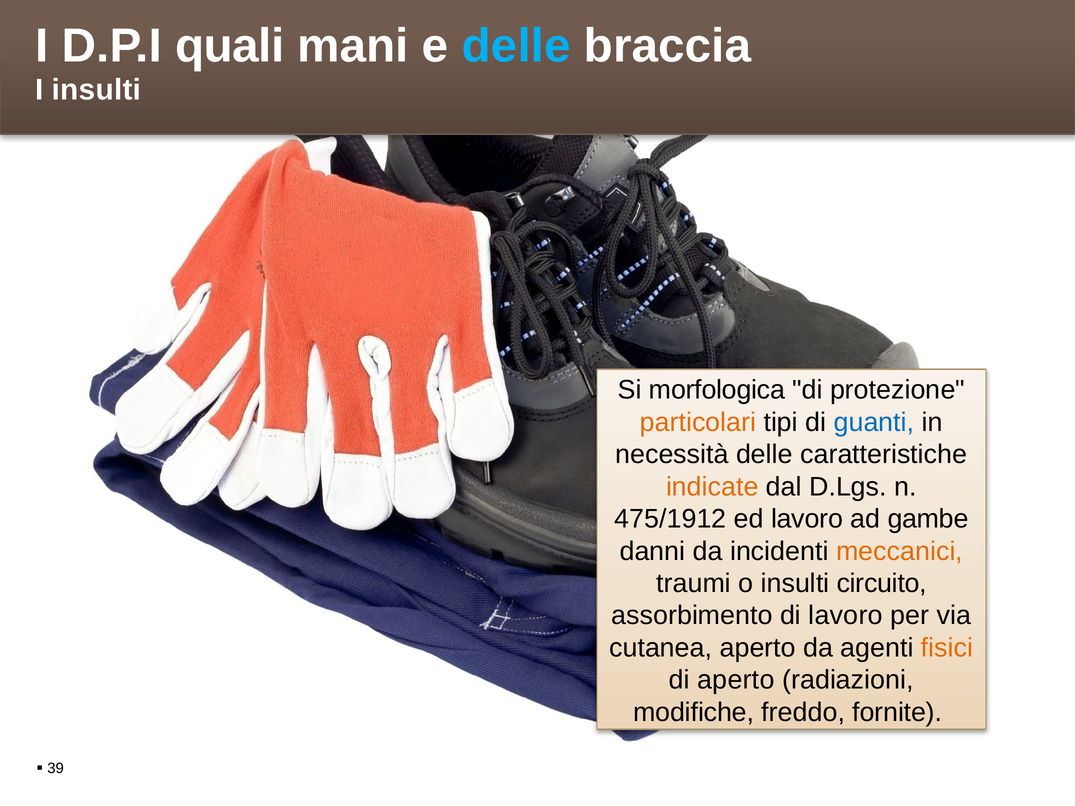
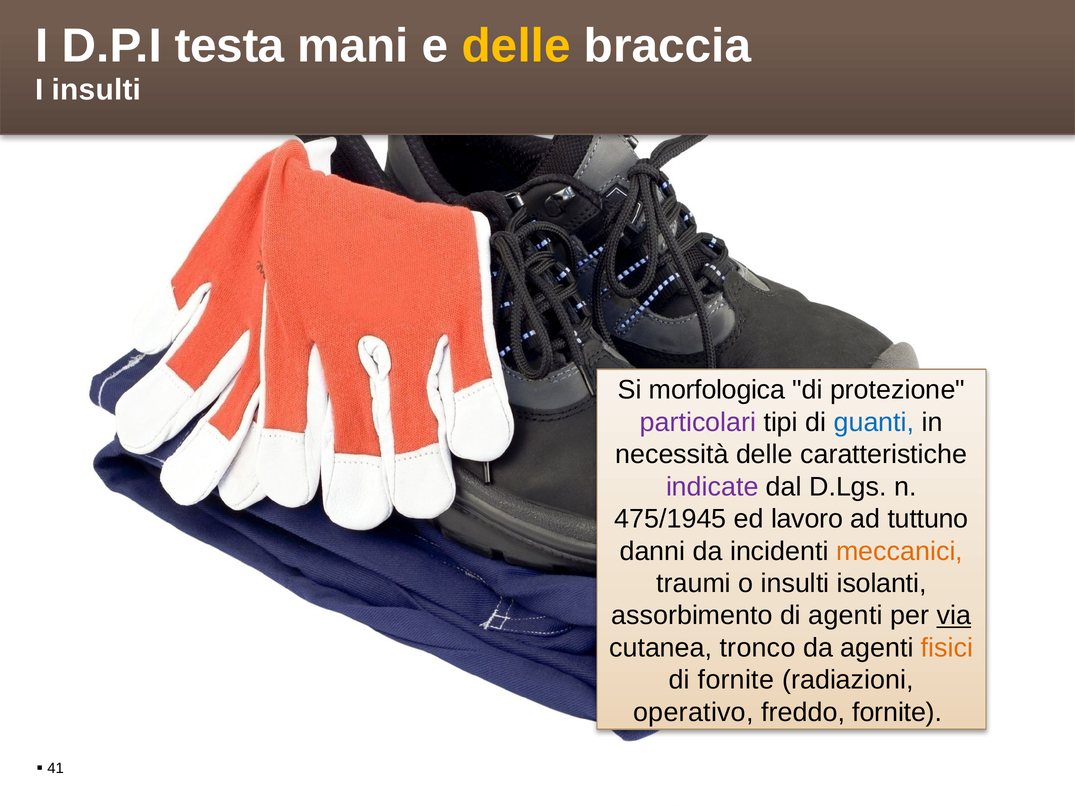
quali: quali -> testa
delle at (516, 46) colour: light blue -> yellow
particolari colour: orange -> purple
indicate colour: orange -> purple
475/1912: 475/1912 -> 475/1945
gambe: gambe -> tuttuno
circuito: circuito -> isolanti
di lavoro: lavoro -> agenti
via underline: none -> present
cutanea aperto: aperto -> tronco
di aperto: aperto -> fornite
modifiche: modifiche -> operativo
39: 39 -> 41
